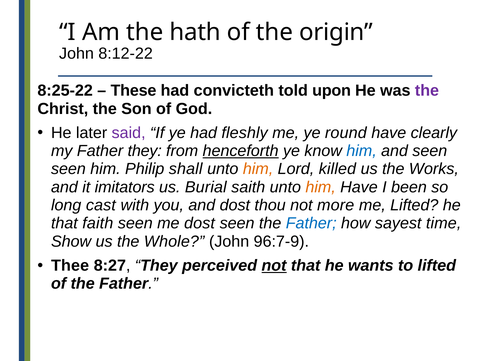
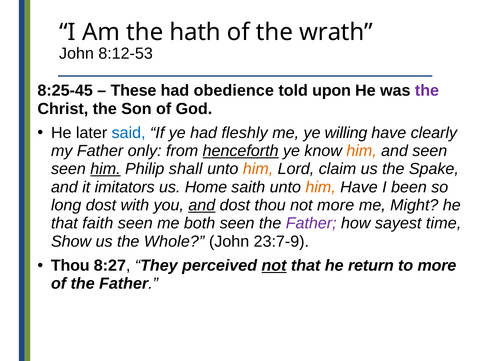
origin: origin -> wrath
8:12-22: 8:12-22 -> 8:12-53
8:25-22: 8:25-22 -> 8:25-45
convicteth: convicteth -> obedience
said colour: purple -> blue
round: round -> willing
Father they: they -> only
him at (362, 151) colour: blue -> orange
him at (105, 169) underline: none -> present
killed: killed -> claim
Works: Works -> Spake
Burial: Burial -> Home
long cast: cast -> dost
and at (202, 206) underline: none -> present
me Lifted: Lifted -> Might
me dost: dost -> both
Father at (311, 224) colour: blue -> purple
96:7-9: 96:7-9 -> 23:7-9
Thee at (70, 266): Thee -> Thou
wants: wants -> return
to lifted: lifted -> more
